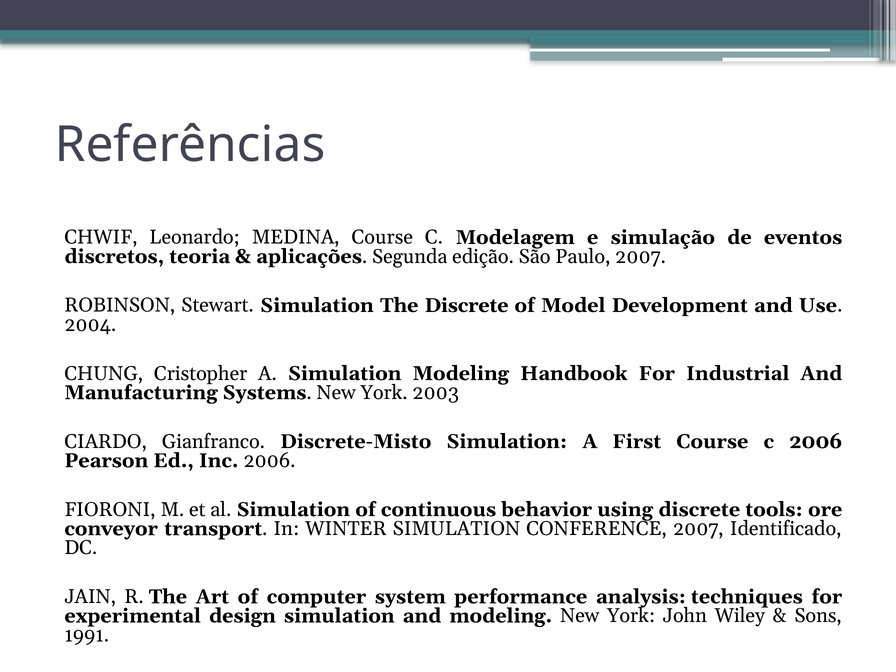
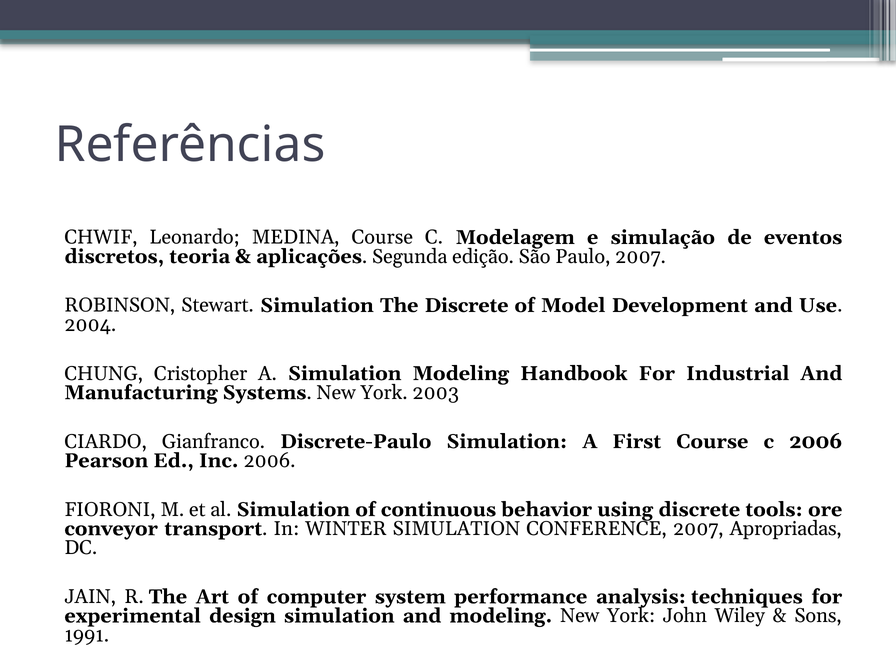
Discrete-Misto: Discrete-Misto -> Discrete-Paulo
Identificado: Identificado -> Apropriadas
